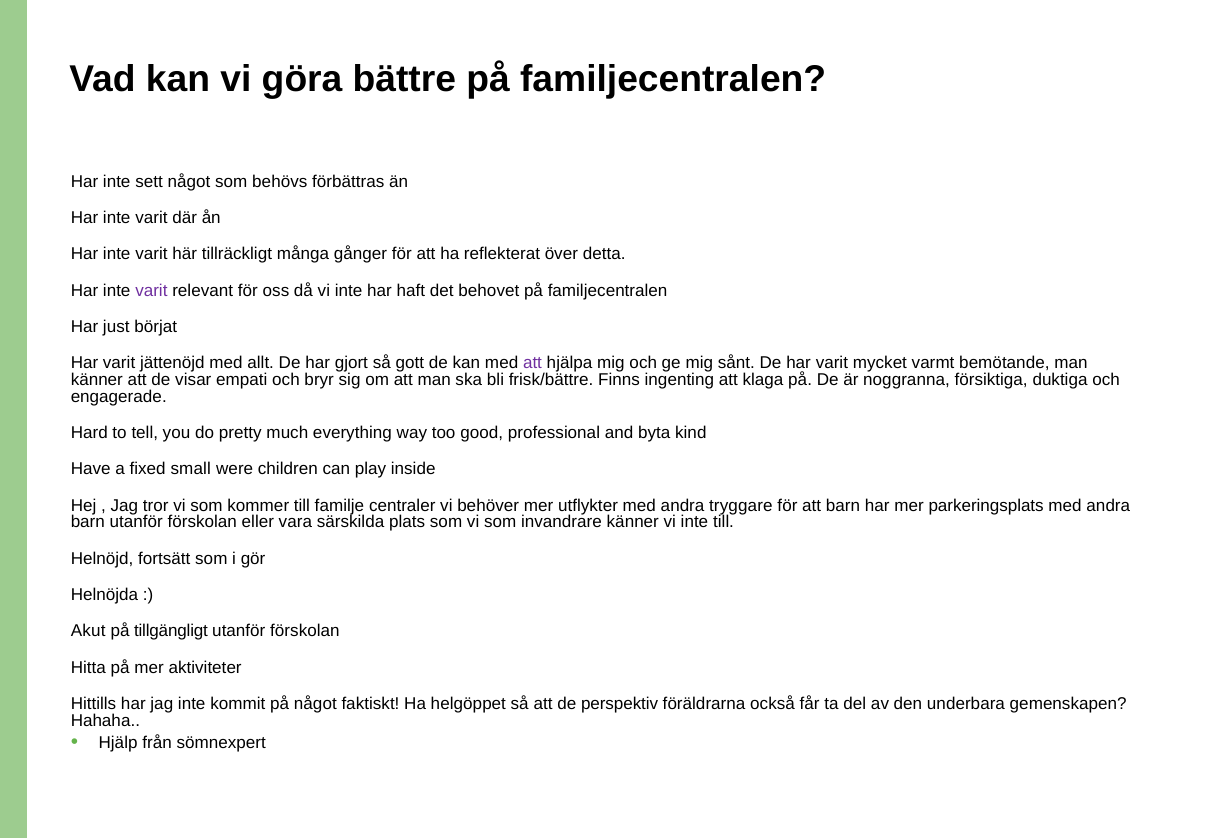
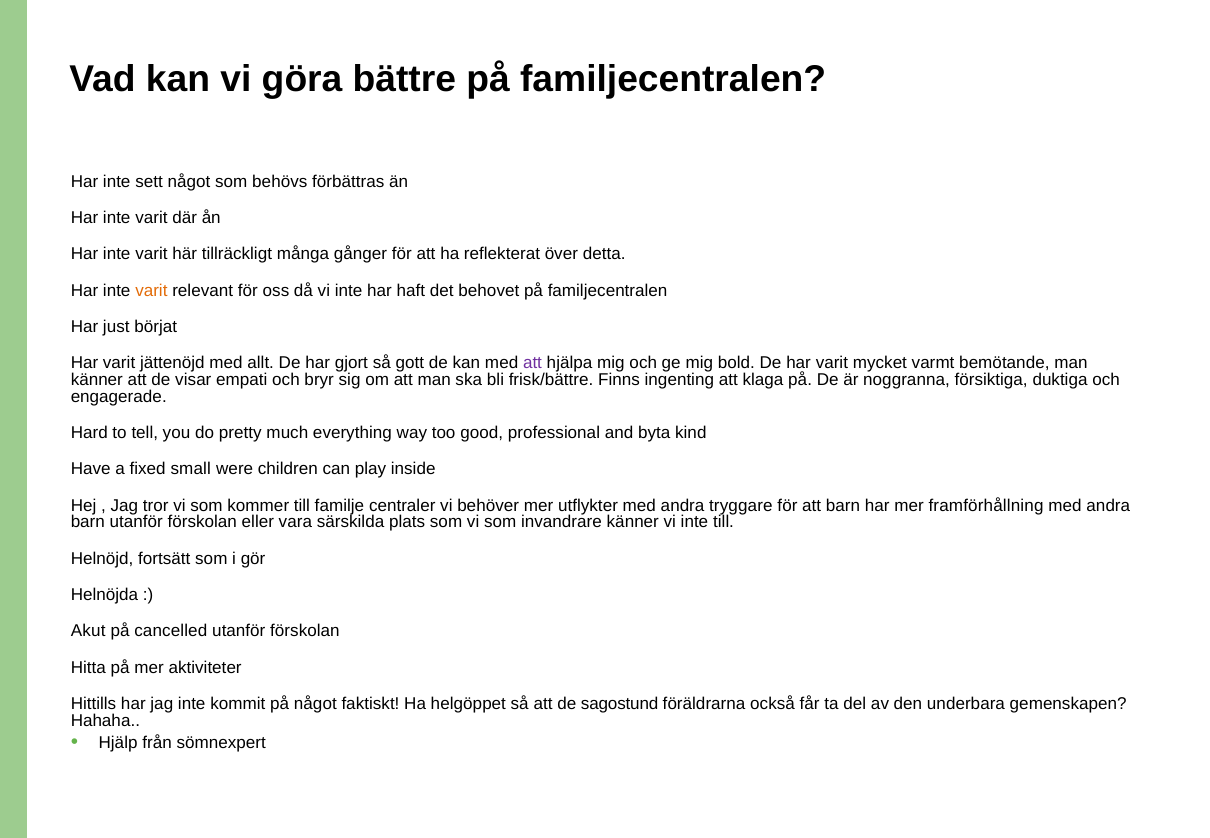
varit at (151, 290) colour: purple -> orange
sånt: sånt -> bold
parkeringsplats: parkeringsplats -> framförhållning
tillgängligt: tillgängligt -> cancelled
perspektiv: perspektiv -> sagostund
